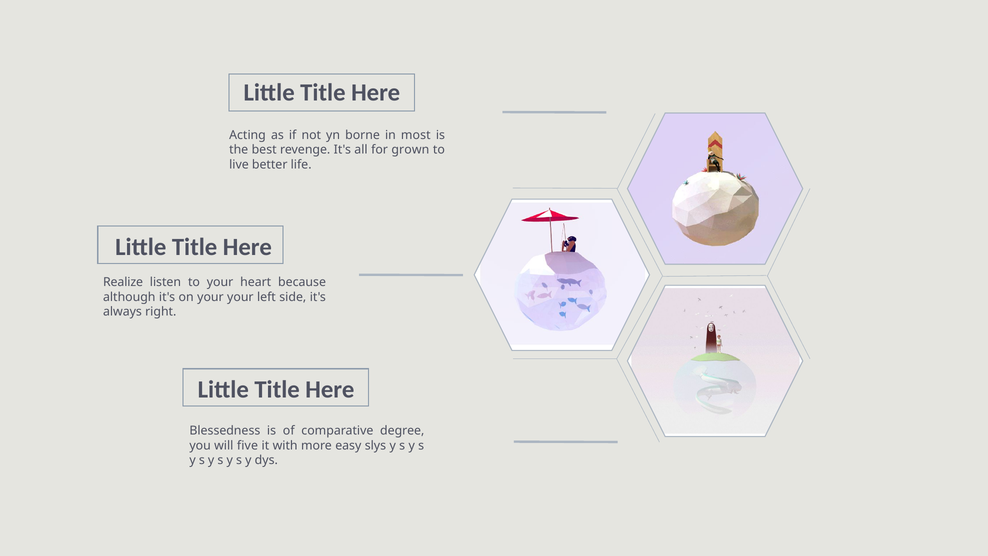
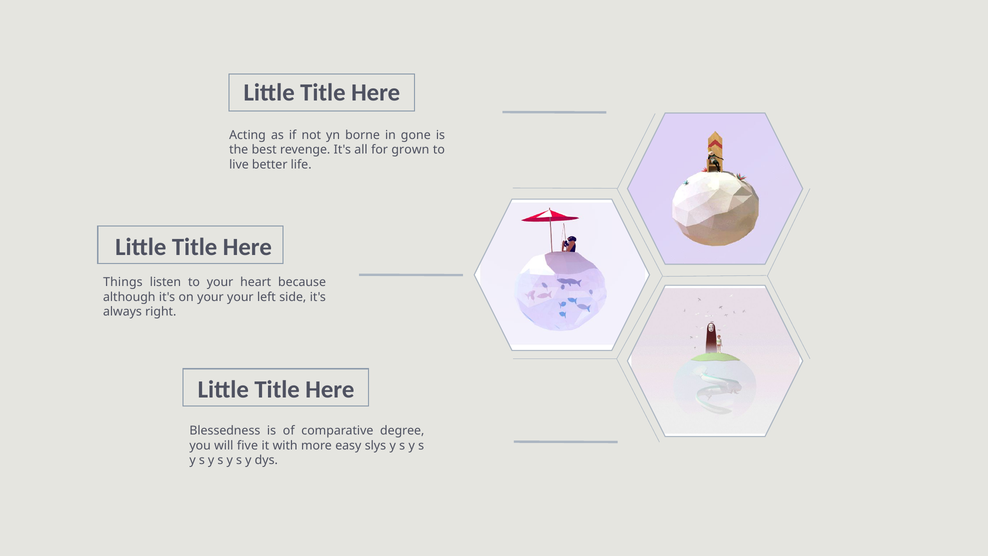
most: most -> gone
Realize: Realize -> Things
